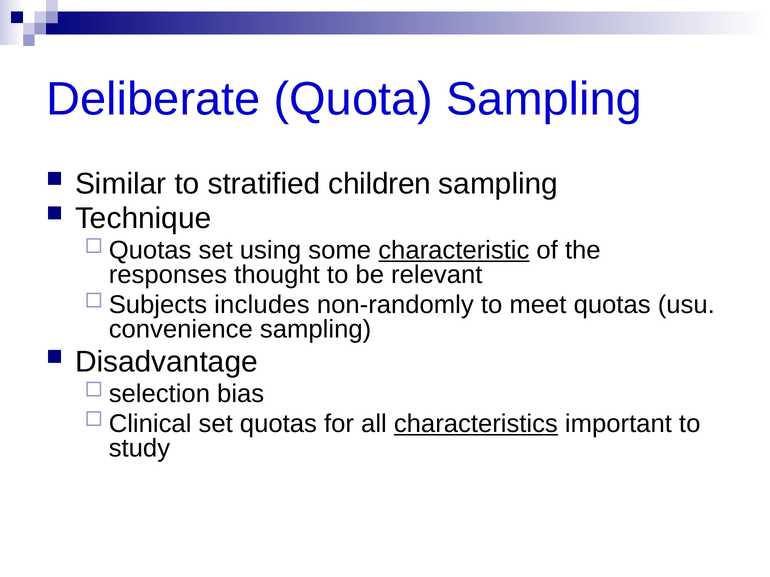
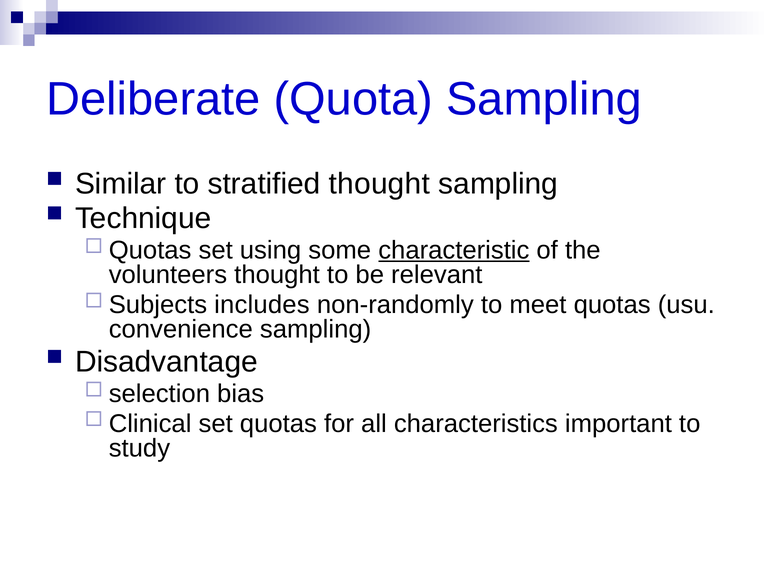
stratified children: children -> thought
responses: responses -> volunteers
characteristics underline: present -> none
